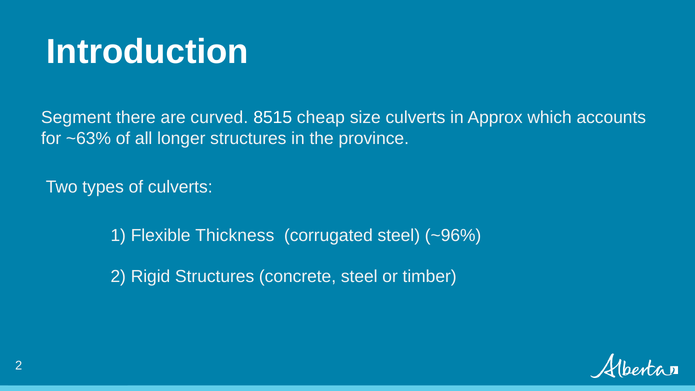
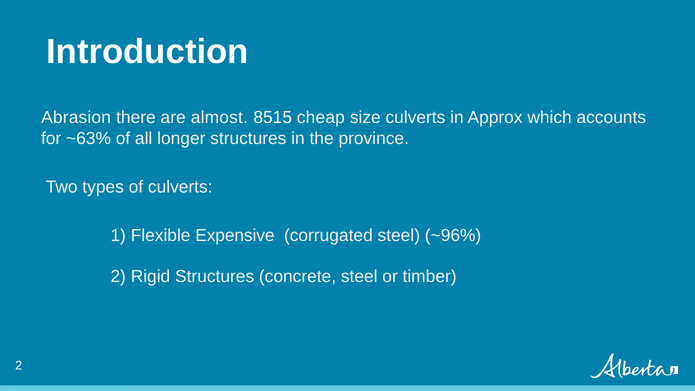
Segment: Segment -> Abrasion
curved: curved -> almost
Thickness: Thickness -> Expensive
